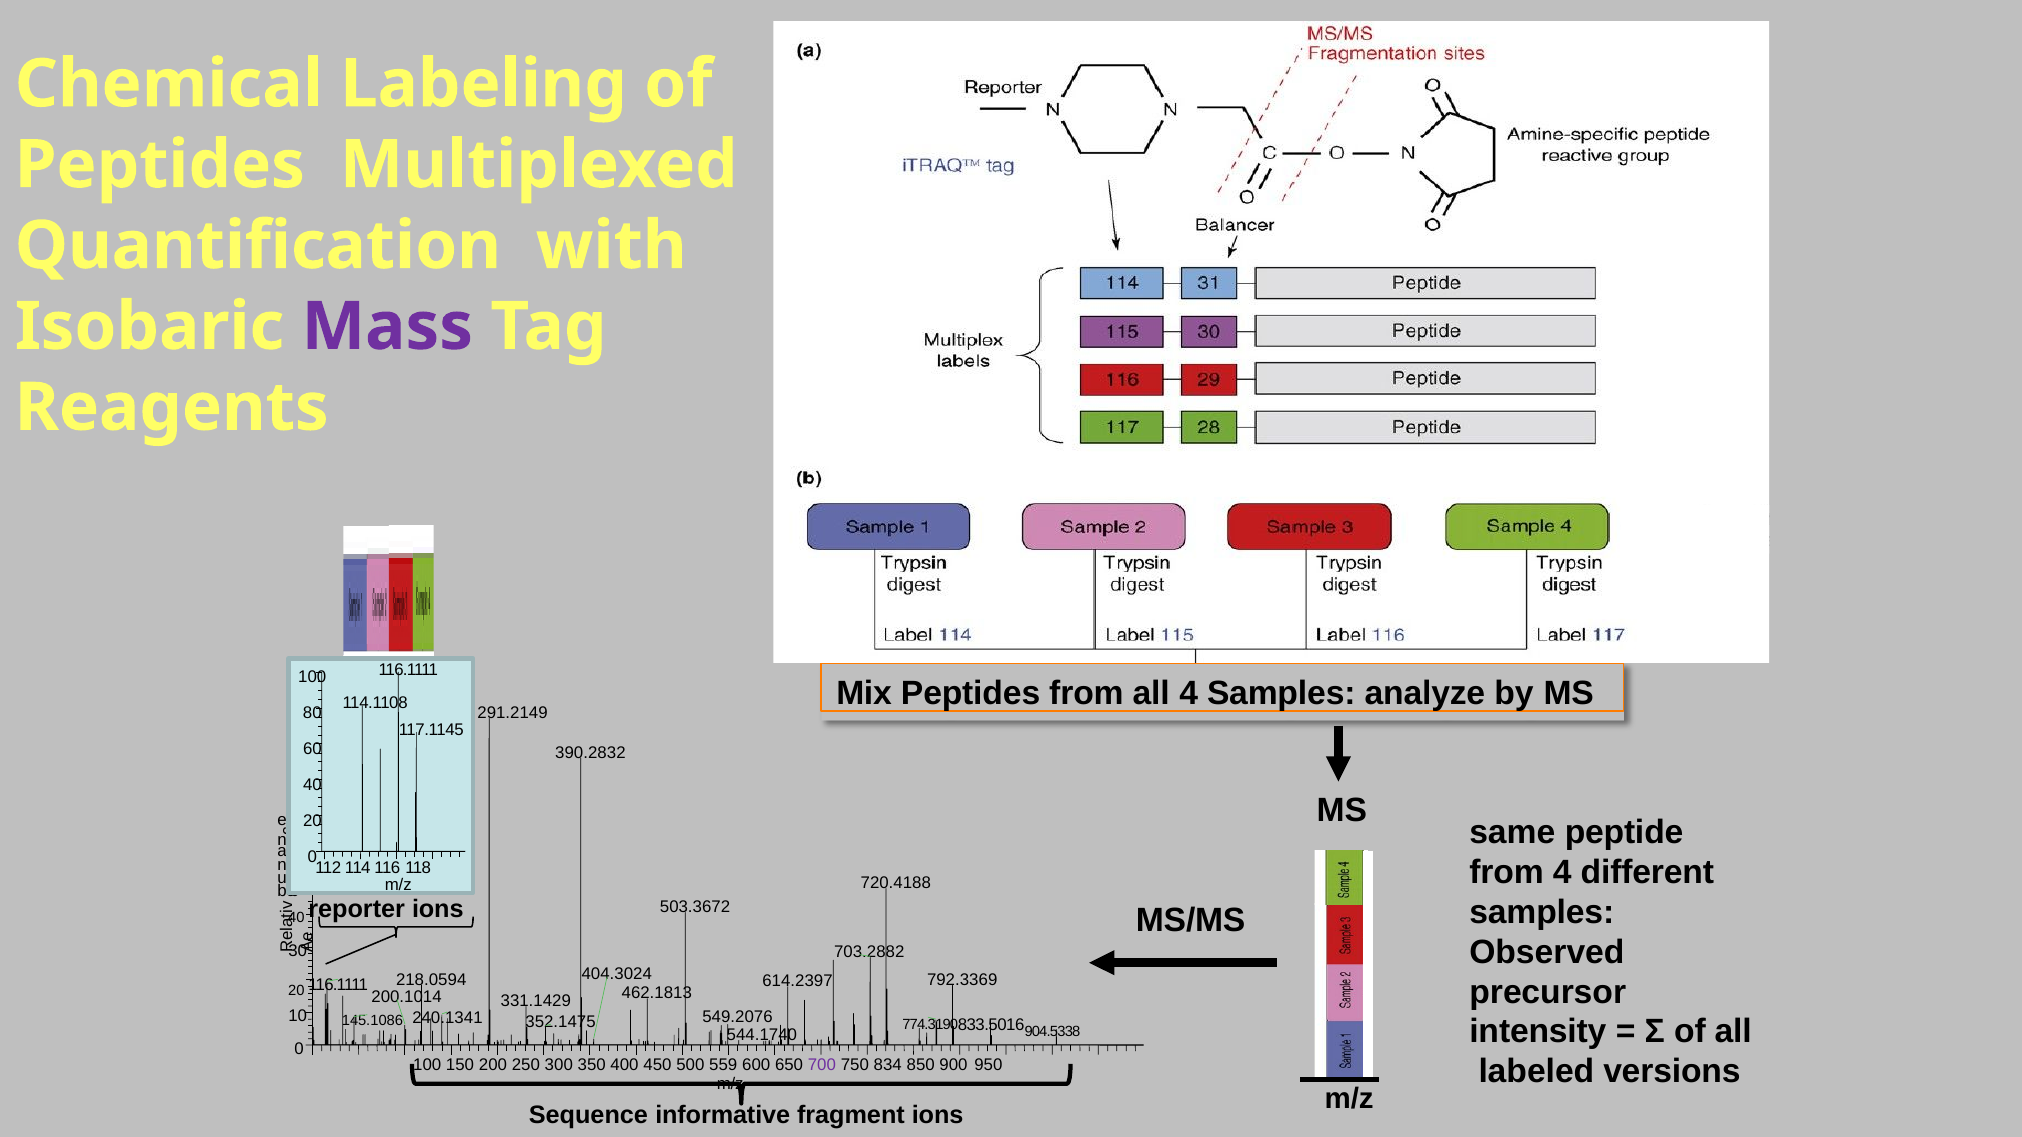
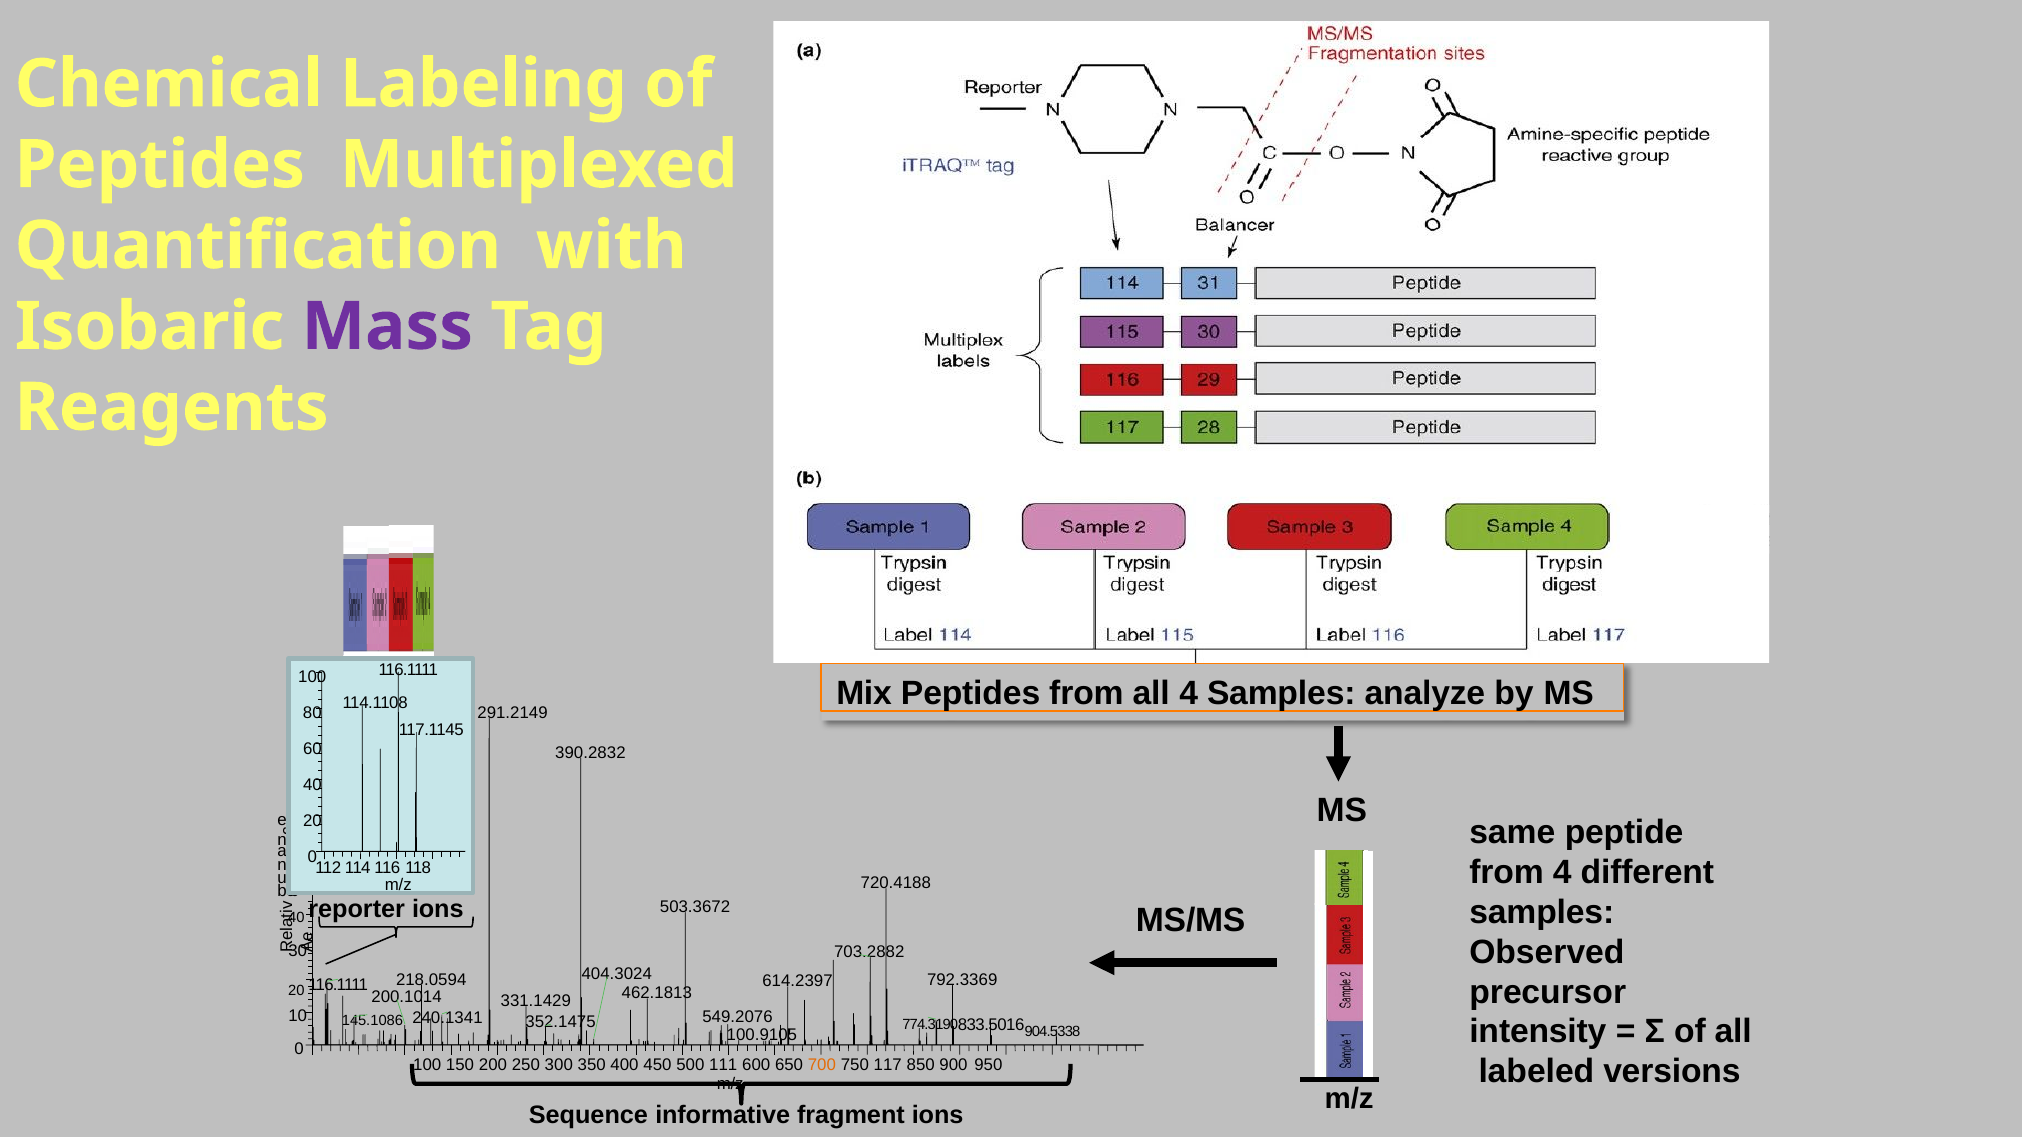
544.1740: 544.1740 -> 100.9105
559: 559 -> 111
700 colour: purple -> orange
834: 834 -> 117
